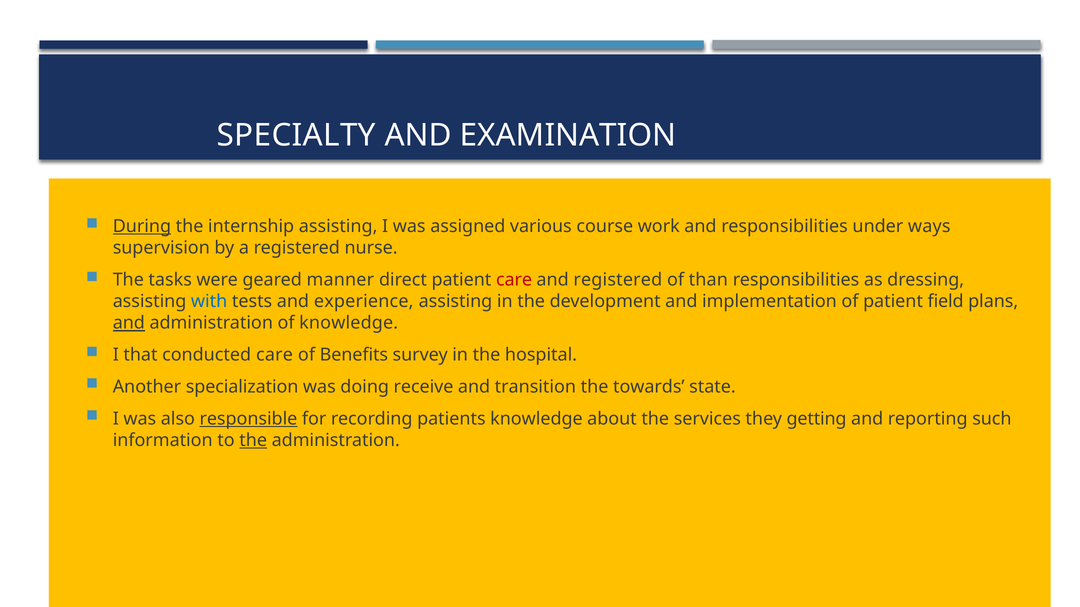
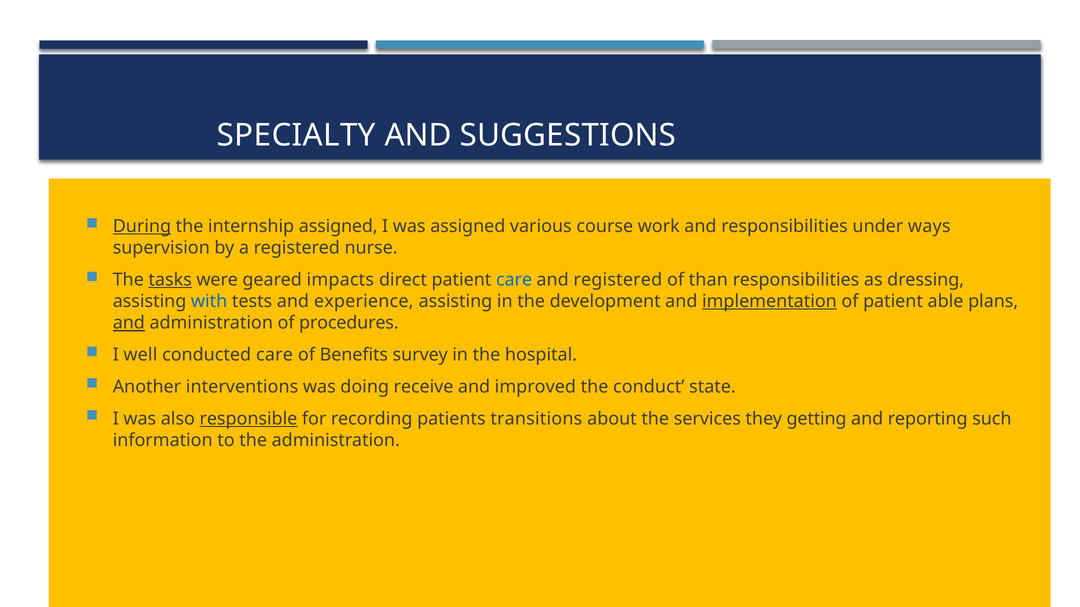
EXAMINATION: EXAMINATION -> SUGGESTIONS
internship assisting: assisting -> assigned
tasks underline: none -> present
manner: manner -> impacts
care at (514, 280) colour: red -> blue
implementation underline: none -> present
field: field -> able
of knowledge: knowledge -> procedures
that: that -> well
specialization: specialization -> interventions
transition: transition -> improved
towards: towards -> conduct
patients knowledge: knowledge -> transitions
the at (253, 441) underline: present -> none
